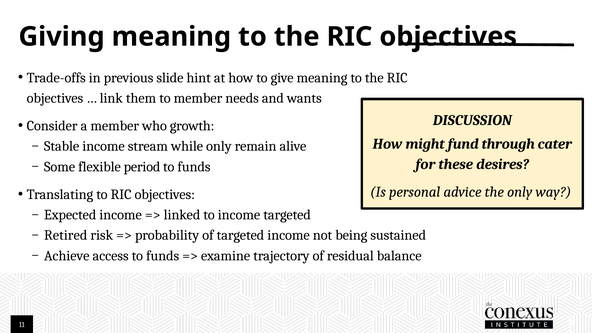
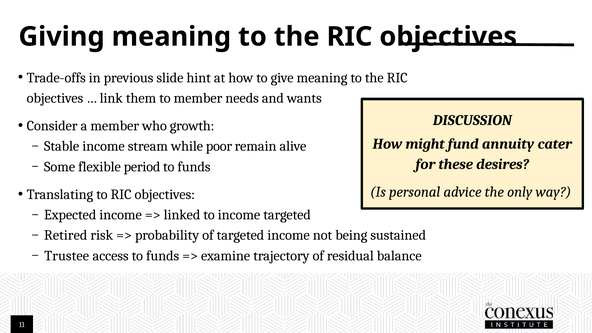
through: through -> annuity
while only: only -> poor
Achieve: Achieve -> Trustee
